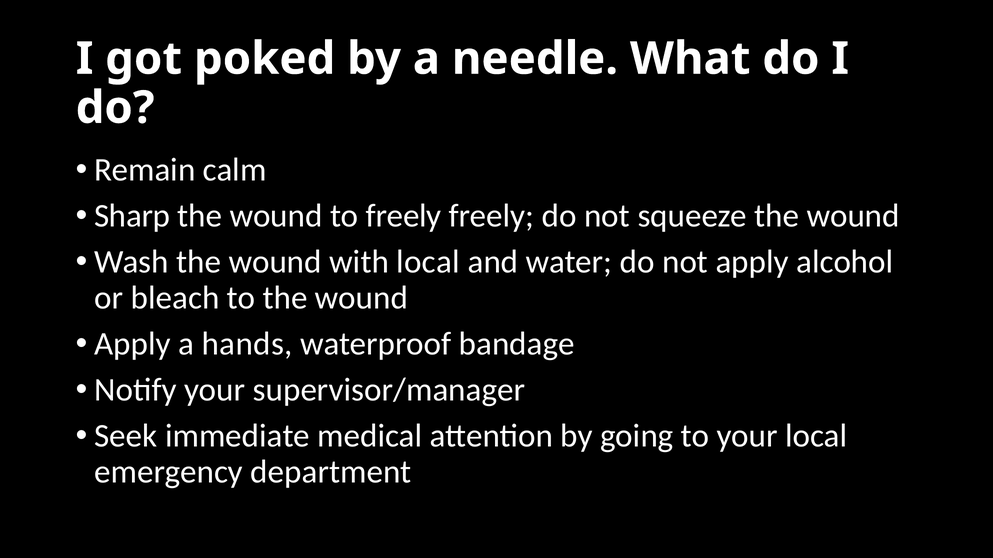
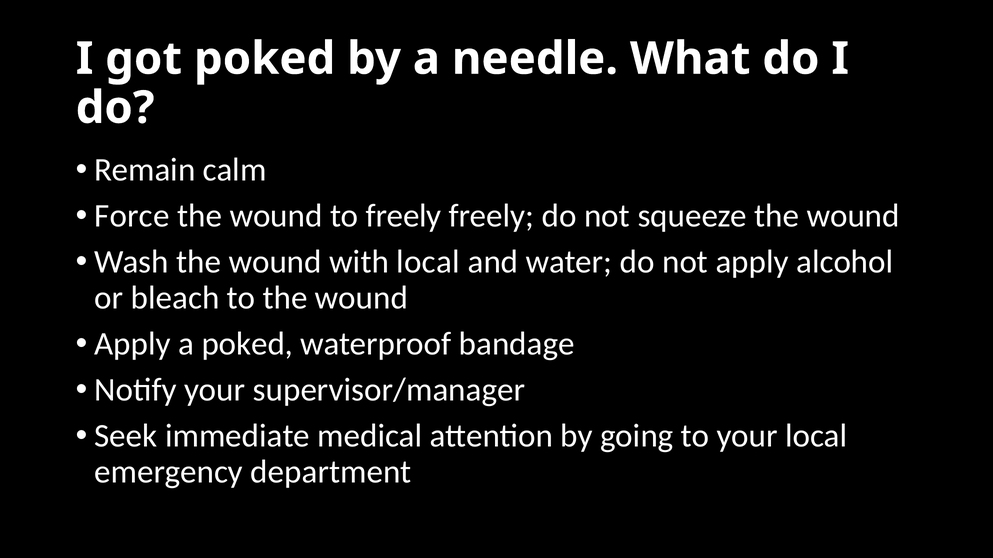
Sharp: Sharp -> Force
a hands: hands -> poked
